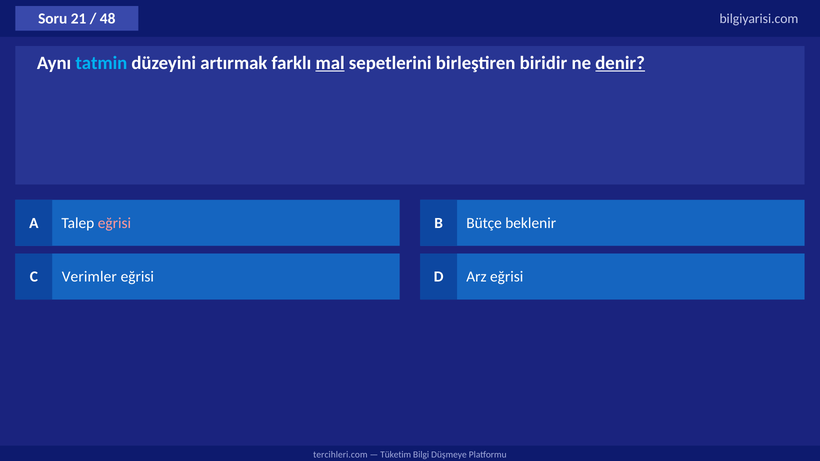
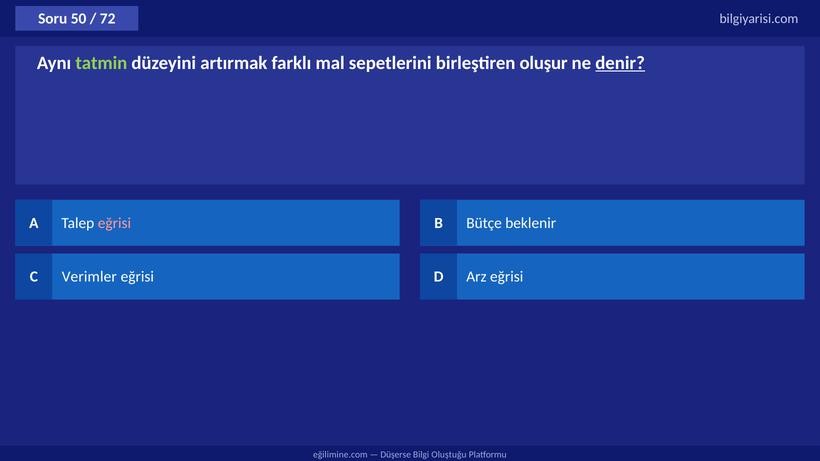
21: 21 -> 50
48: 48 -> 72
tatmin colour: light blue -> light green
mal underline: present -> none
biridir: biridir -> oluşur
tercihleri.com: tercihleri.com -> eğilimine.com
Tüketim: Tüketim -> Düşerse
Düşmeye: Düşmeye -> Oluştuğu
